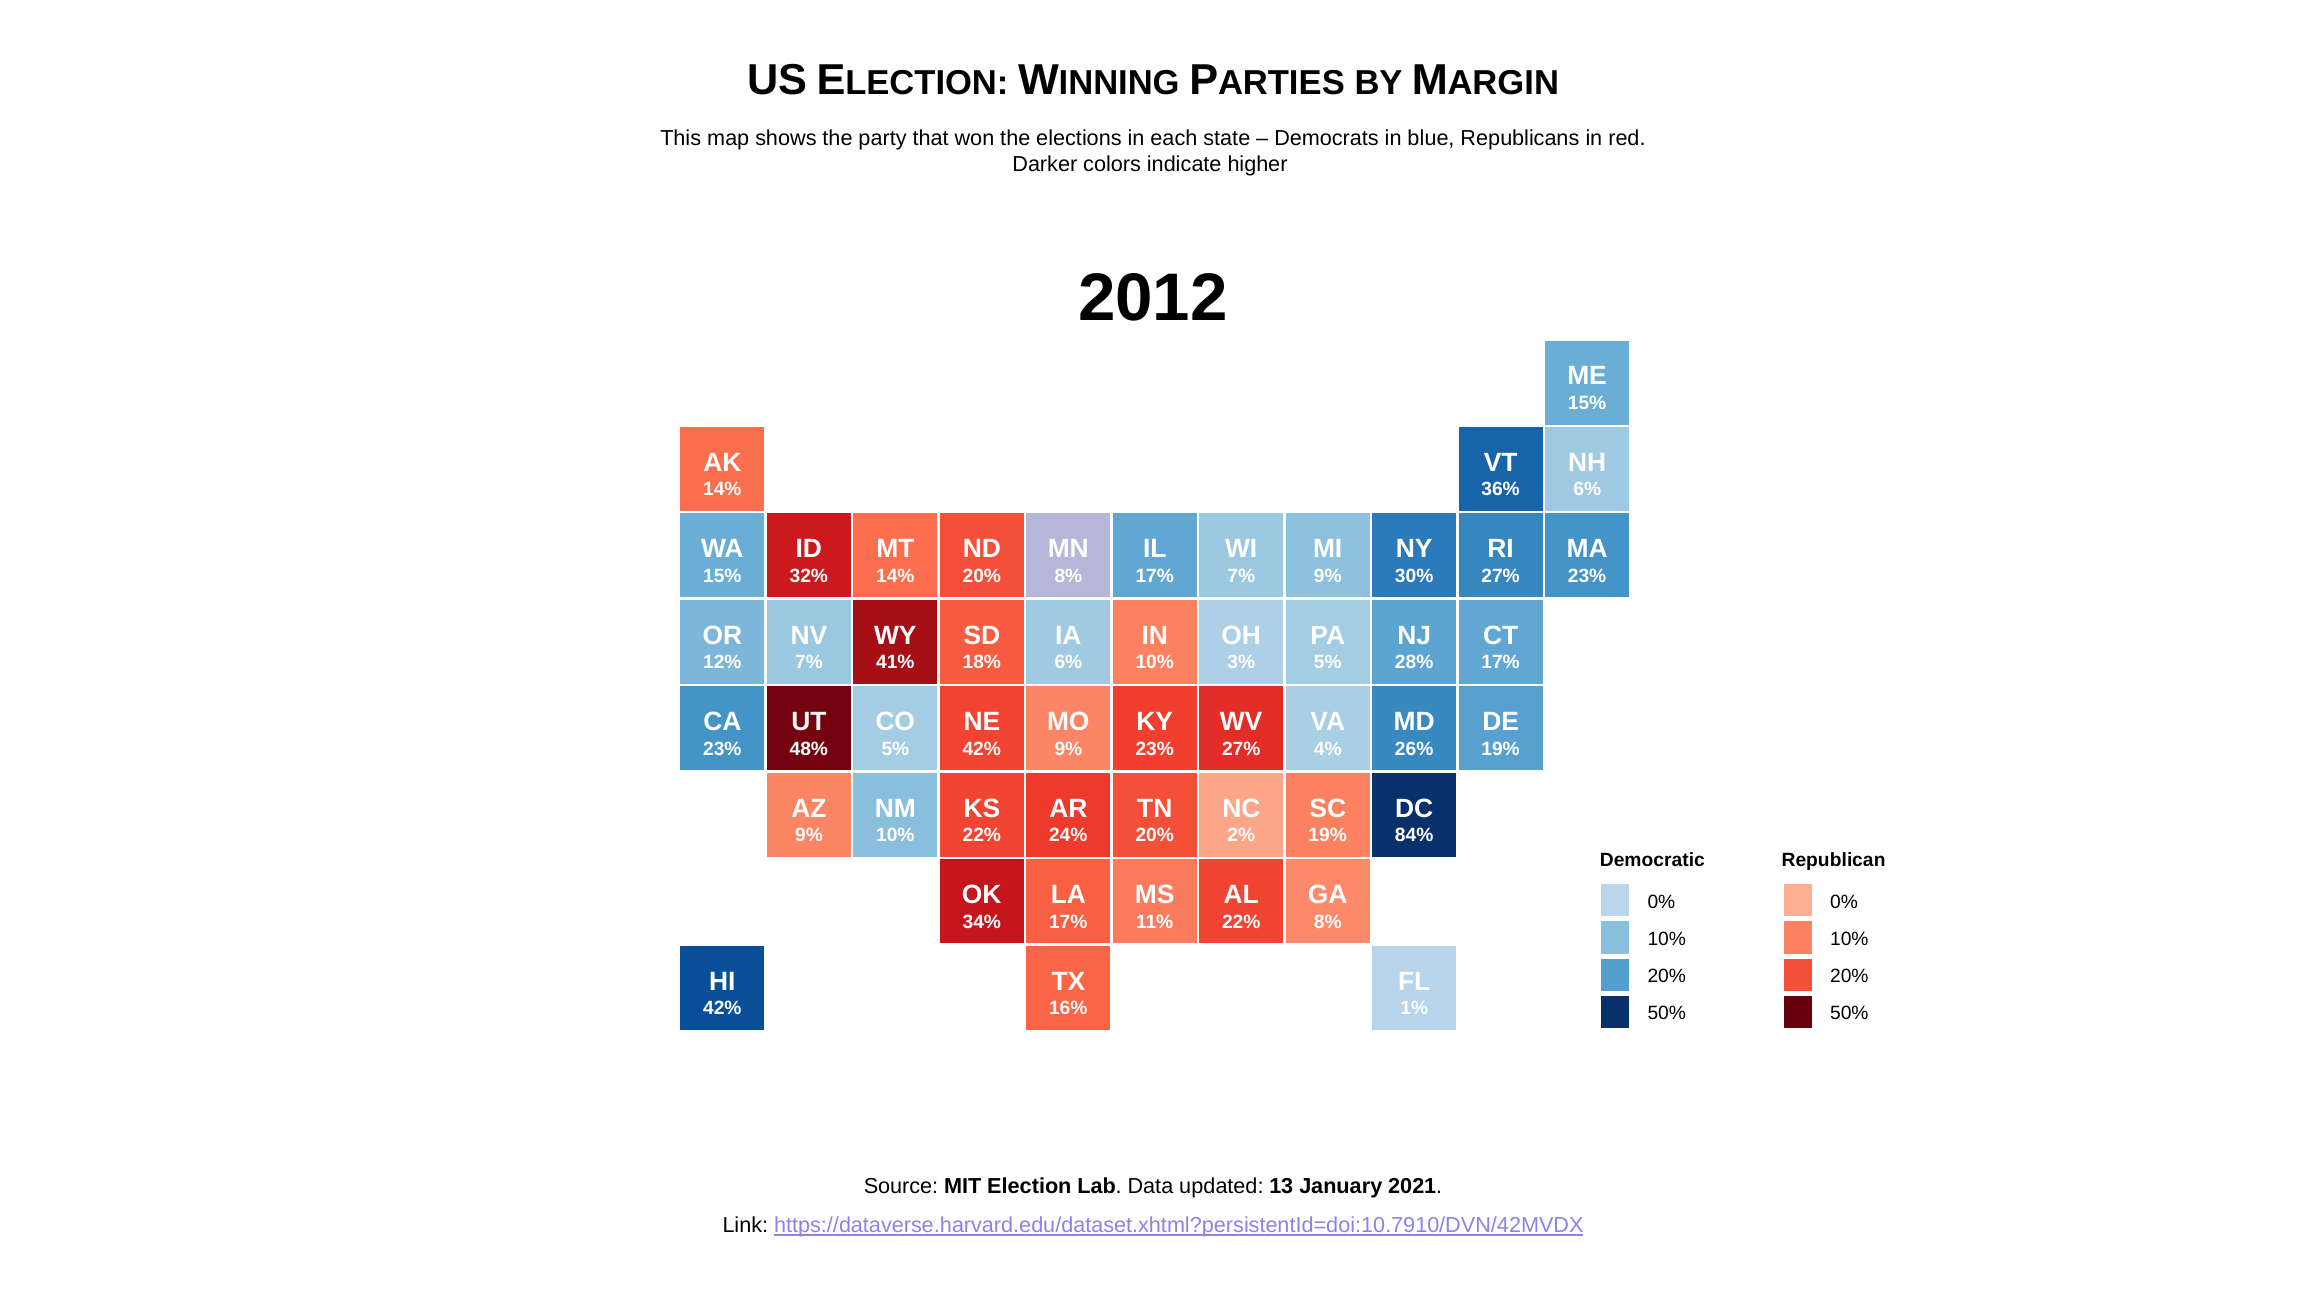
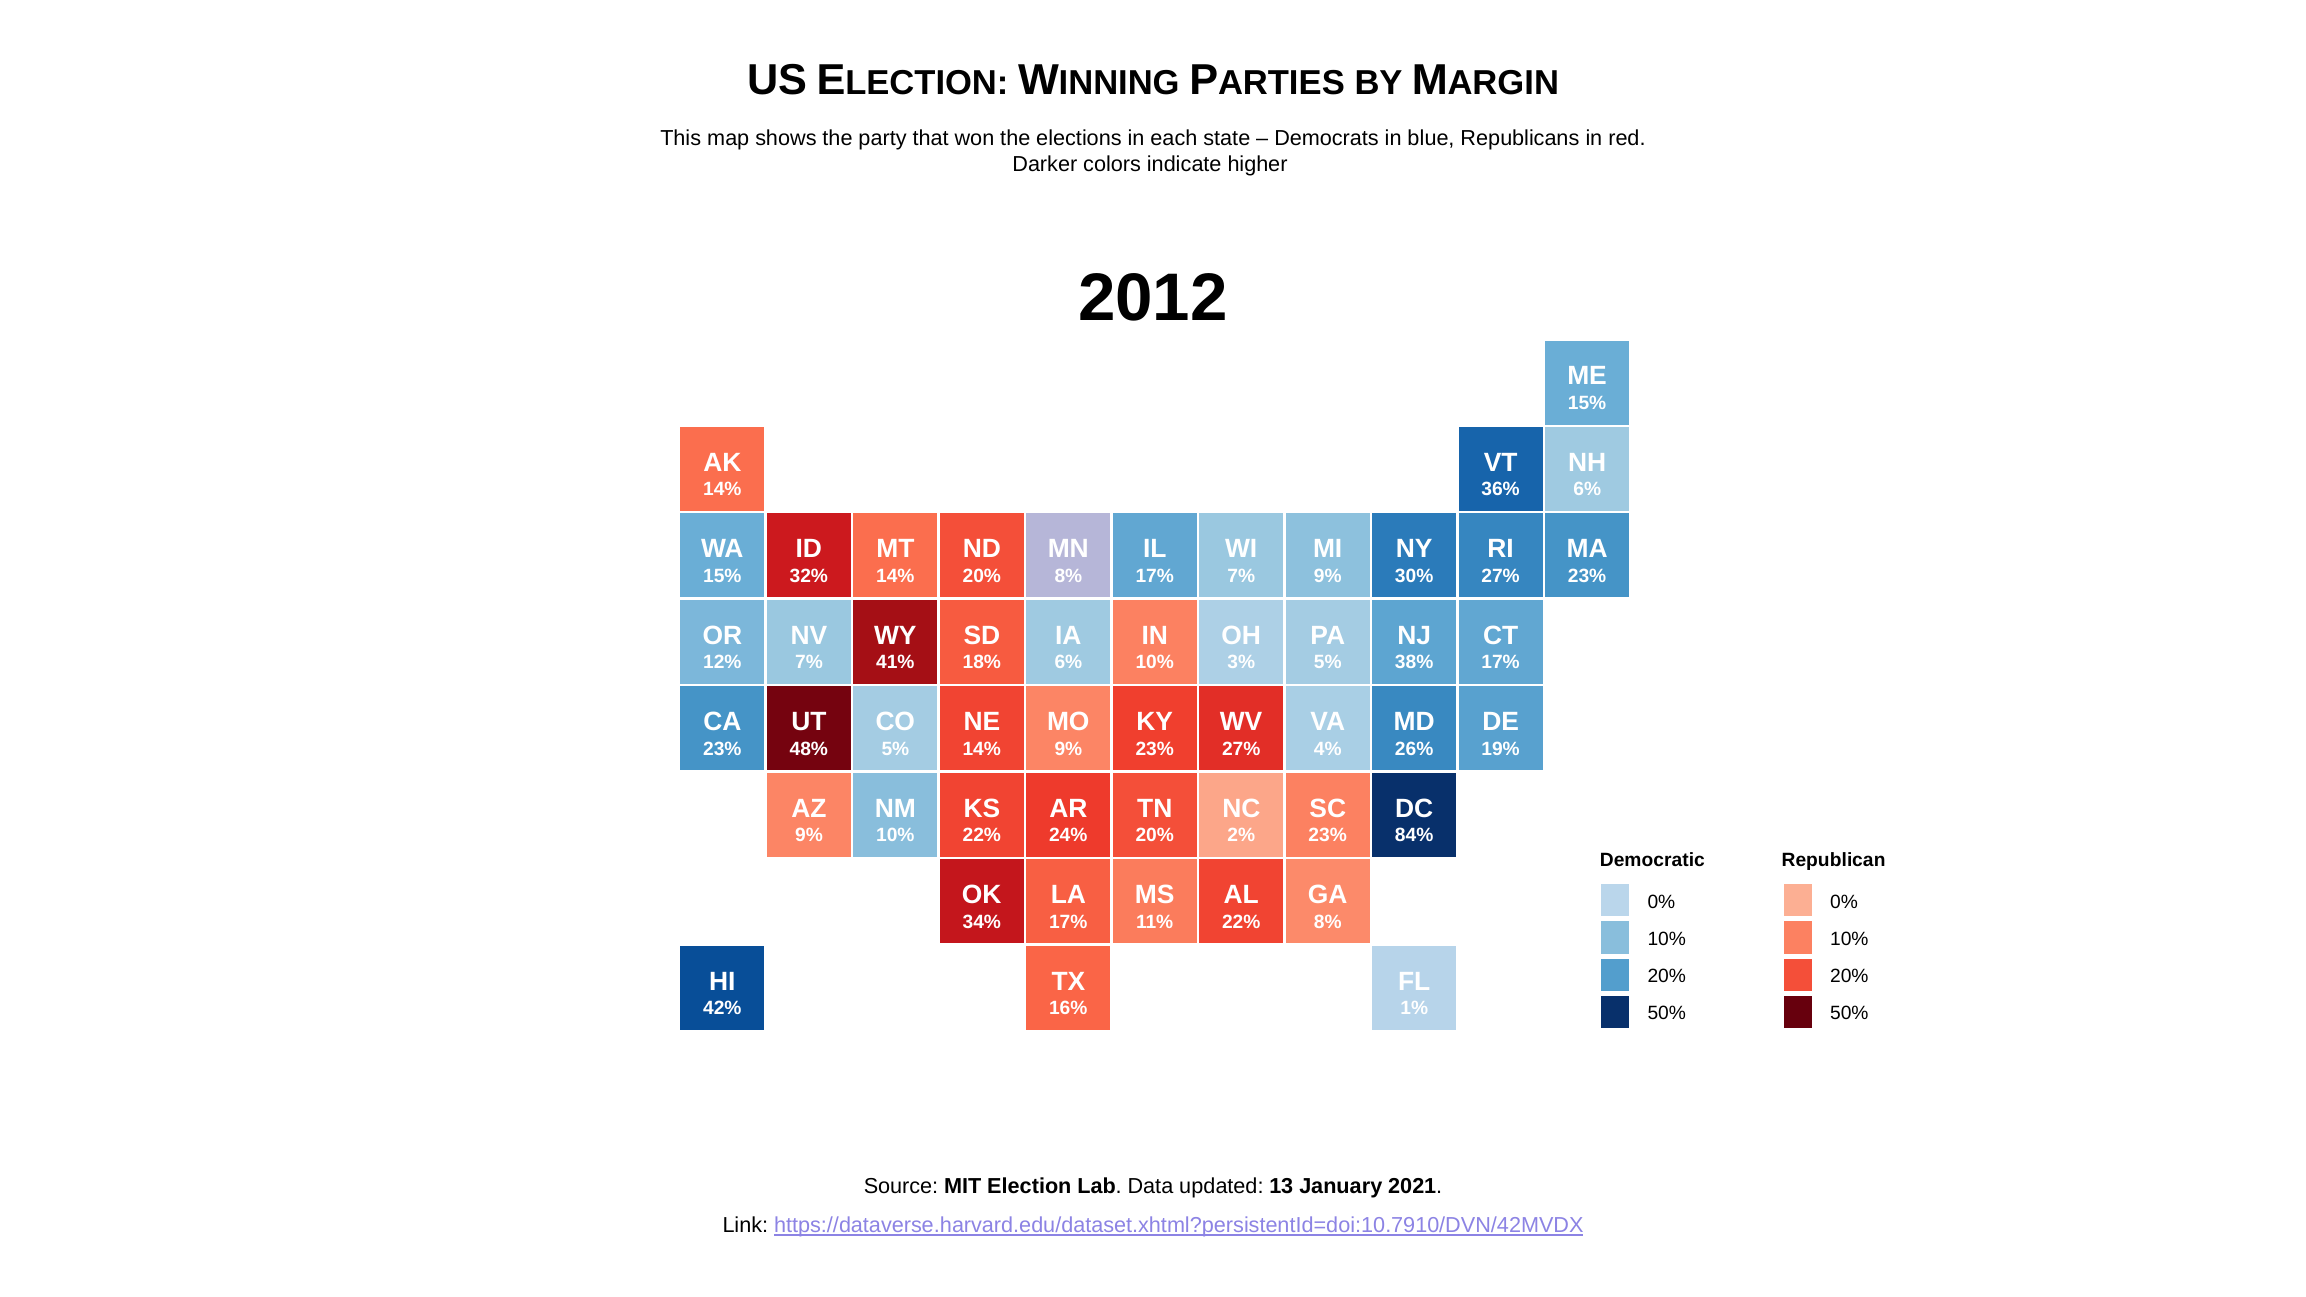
28%: 28% -> 38%
42% at (982, 749): 42% -> 14%
19% at (1328, 835): 19% -> 23%
